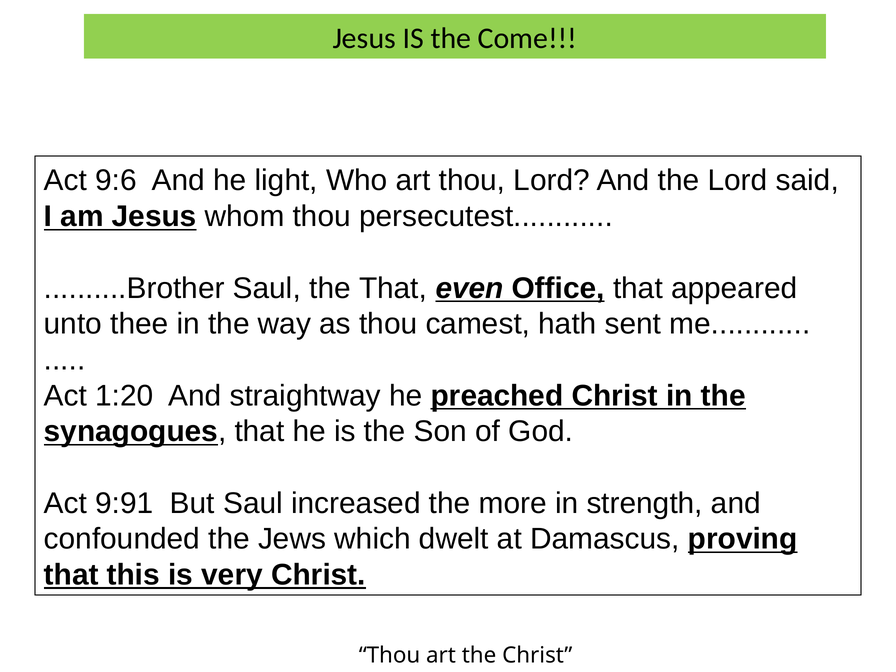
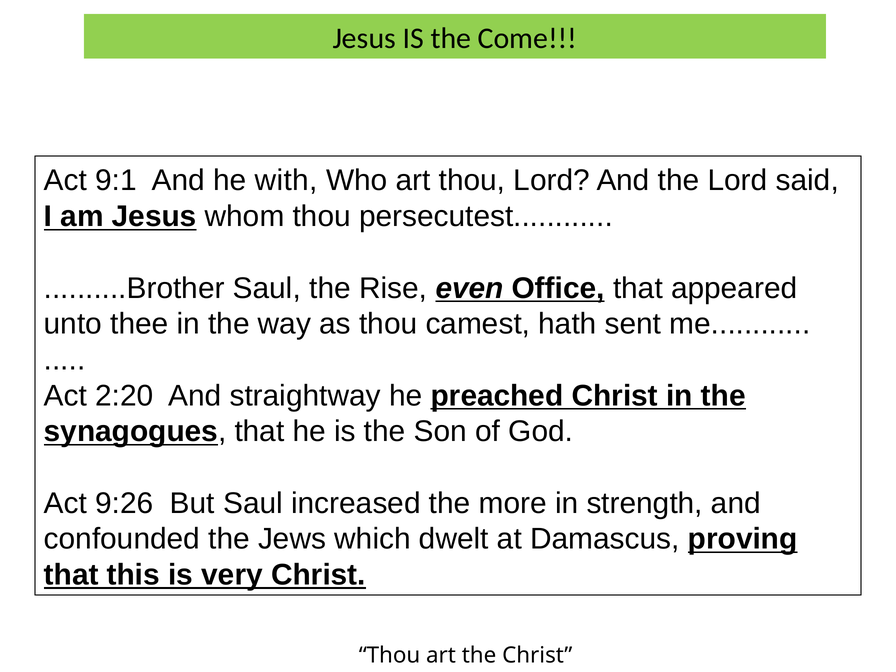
9:6: 9:6 -> 9:1
light: light -> with
the That: That -> Rise
1:20: 1:20 -> 2:20
9:91: 9:91 -> 9:26
